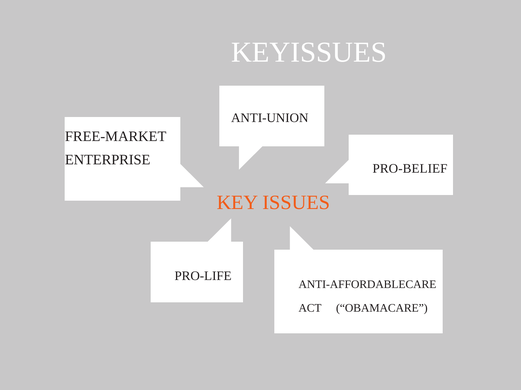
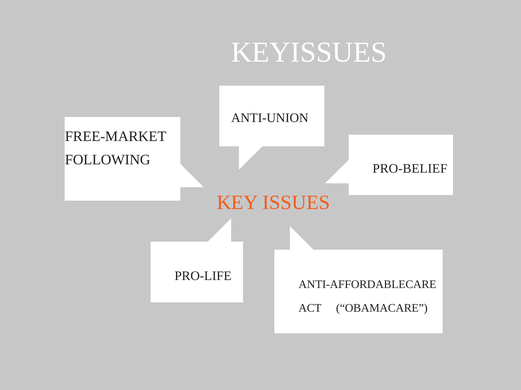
ENTERPRISE: ENTERPRISE -> FOLLOWING
